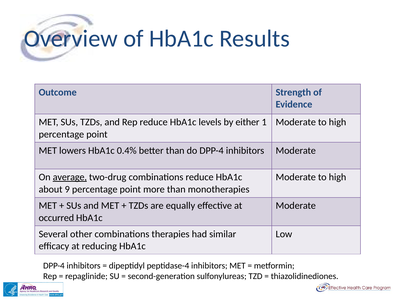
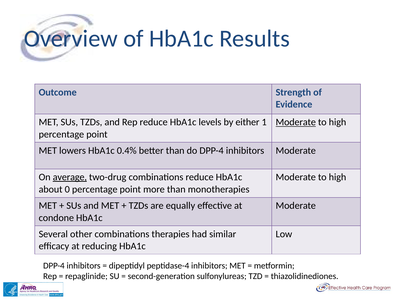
Moderate at (296, 122) underline: none -> present
9: 9 -> 0
occurred: occurred -> condone
